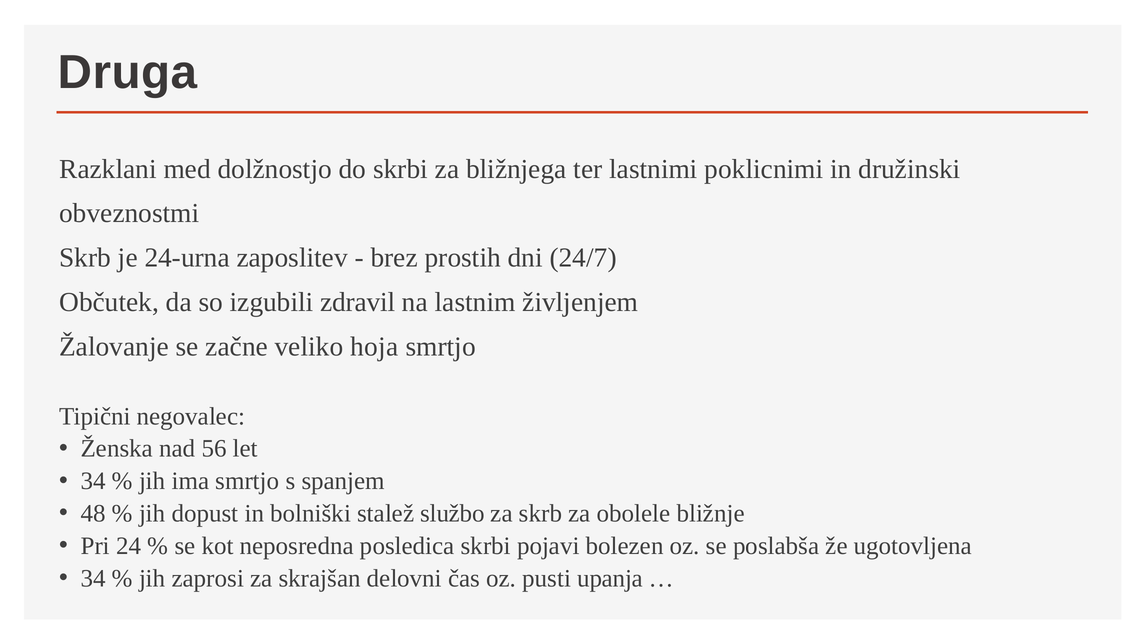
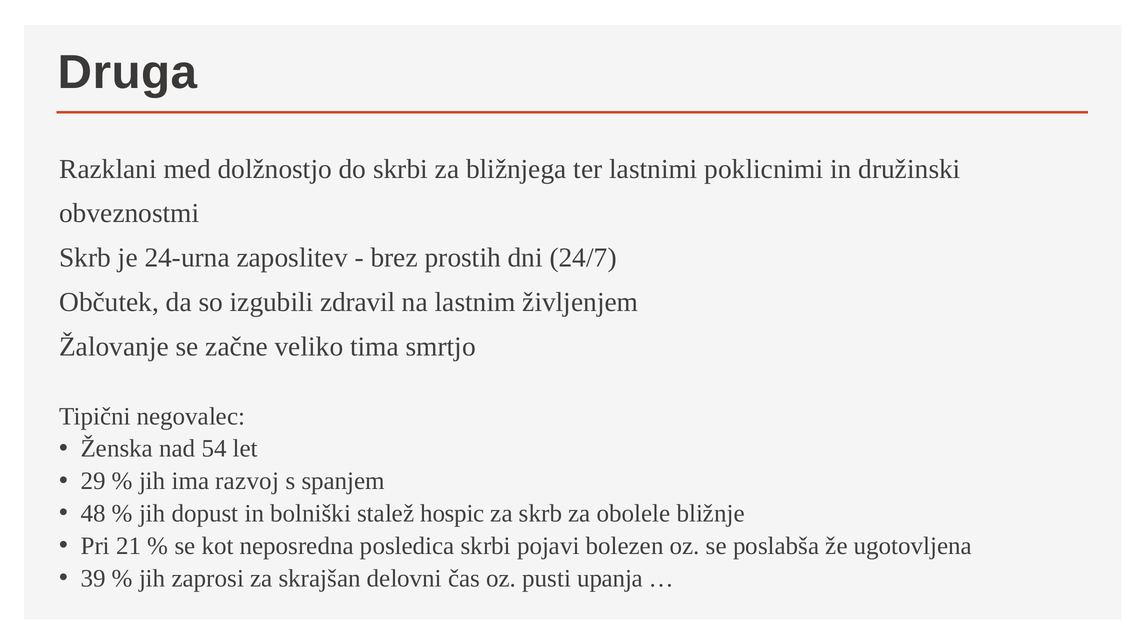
hoja: hoja -> tima
56: 56 -> 54
34 at (93, 481): 34 -> 29
ima smrtjo: smrtjo -> razvoj
službo: službo -> hospic
24: 24 -> 21
34 at (93, 579): 34 -> 39
